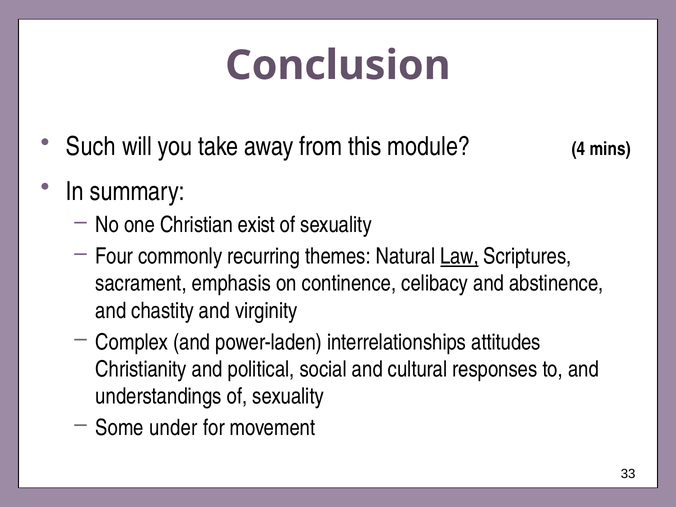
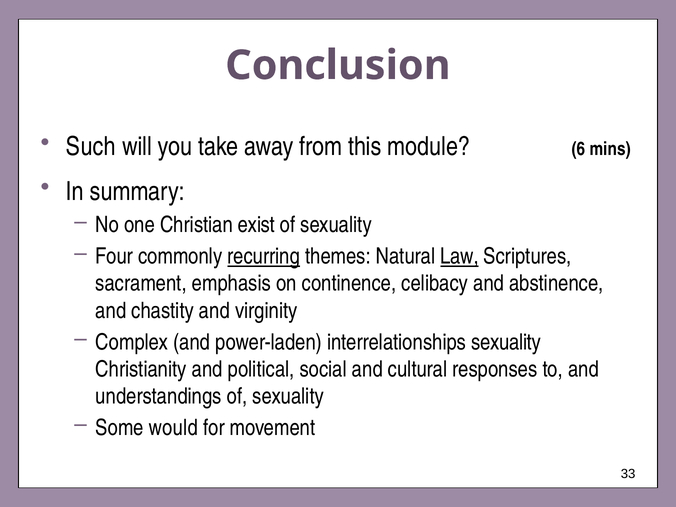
4: 4 -> 6
recurring underline: none -> present
interrelationships attitudes: attitudes -> sexuality
under: under -> would
